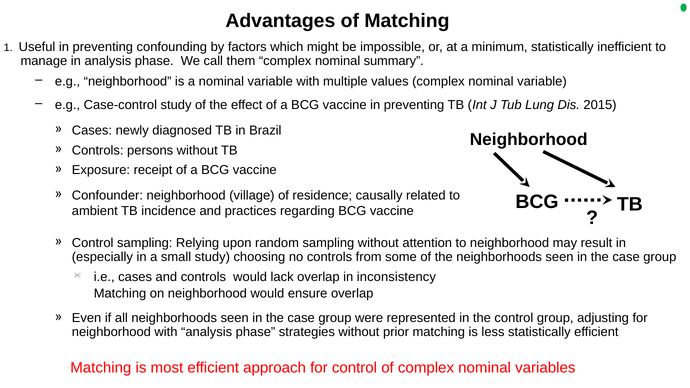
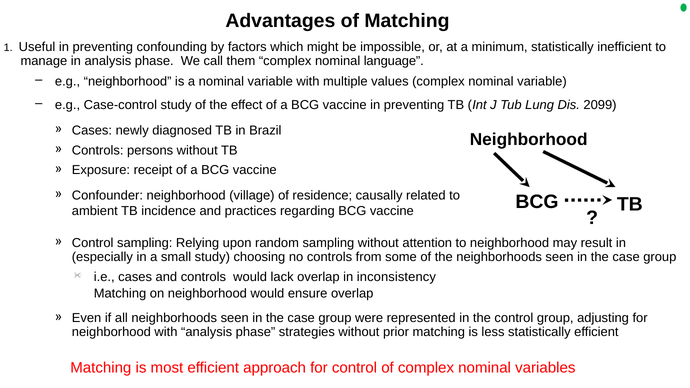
summary: summary -> language
2015: 2015 -> 2099
